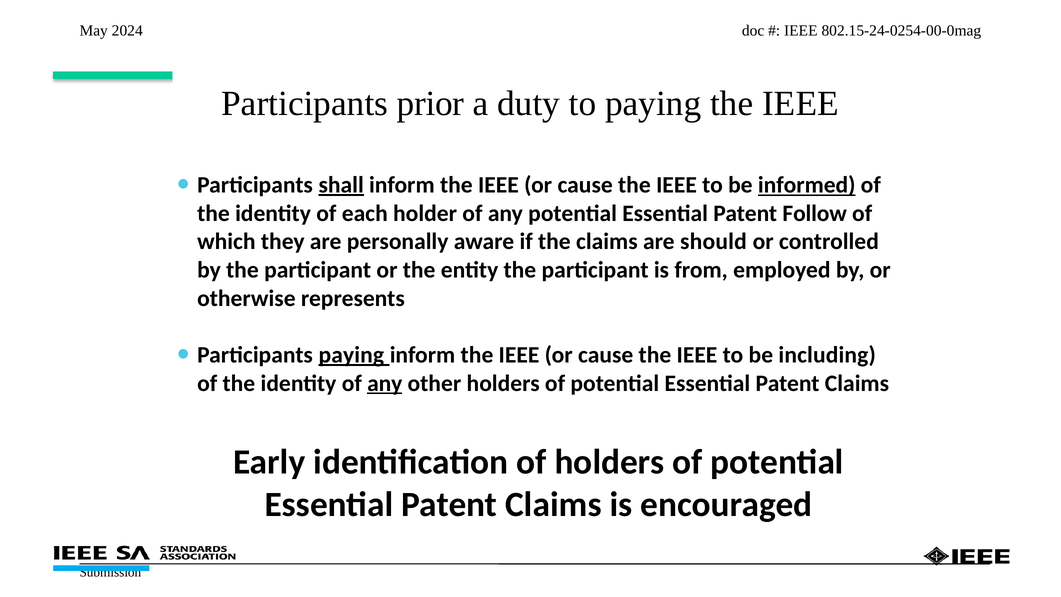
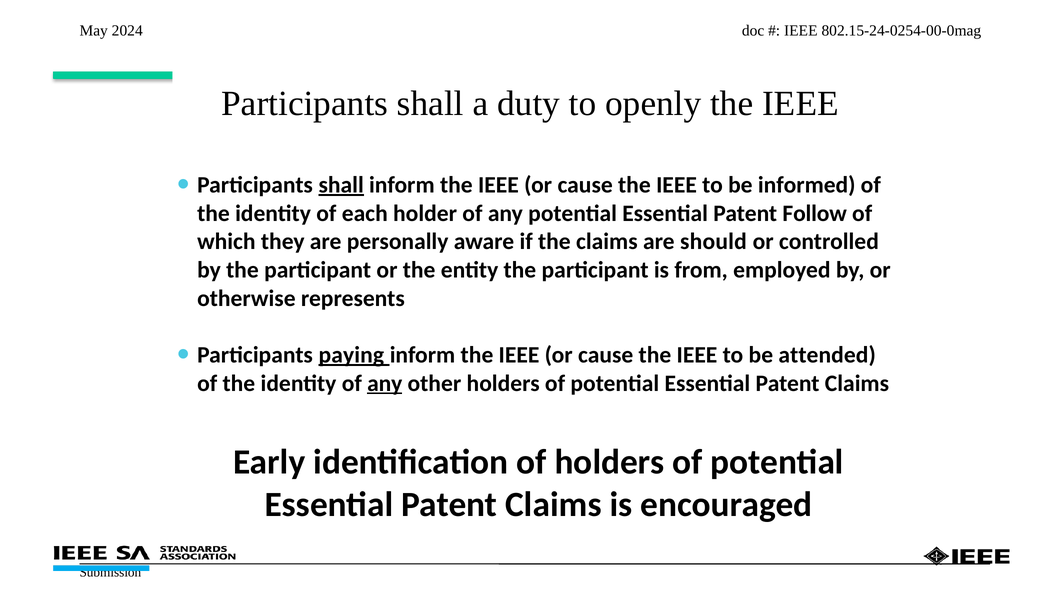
prior at (431, 103): prior -> shall
to paying: paying -> openly
informed underline: present -> none
including: including -> attended
